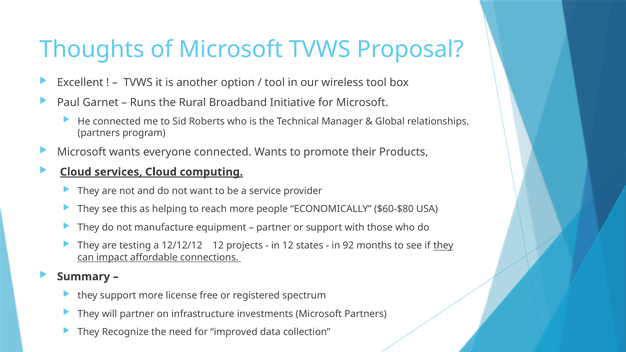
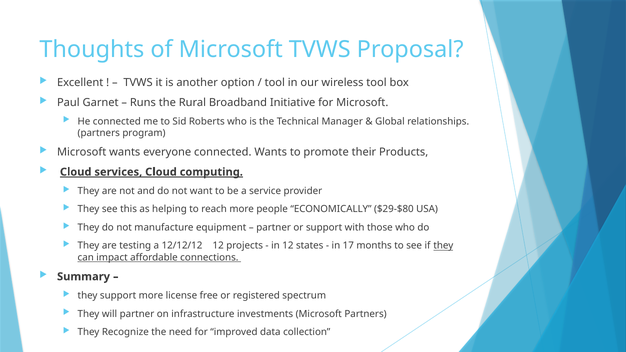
$60-$80: $60-$80 -> $29-$80
92: 92 -> 17
